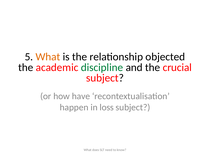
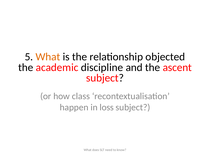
discipline colour: green -> black
crucial: crucial -> ascent
have: have -> class
